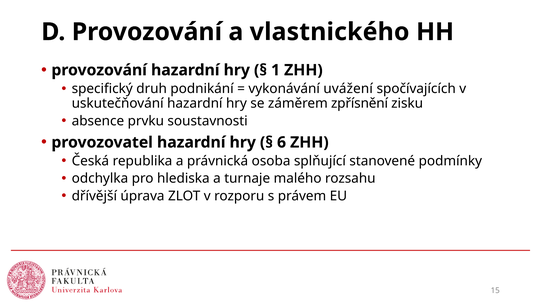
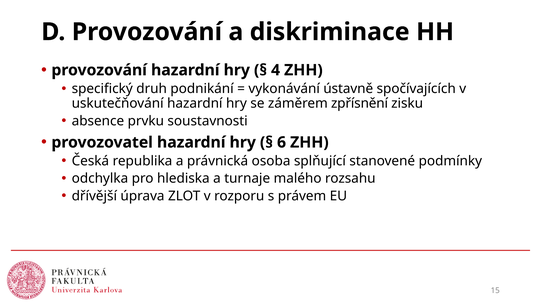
vlastnického: vlastnického -> diskriminace
1: 1 -> 4
uvážení: uvážení -> ústavně
